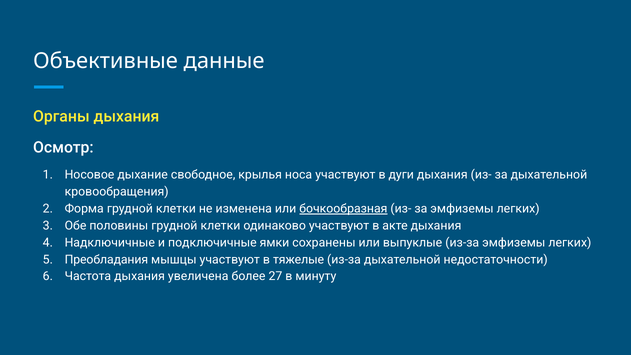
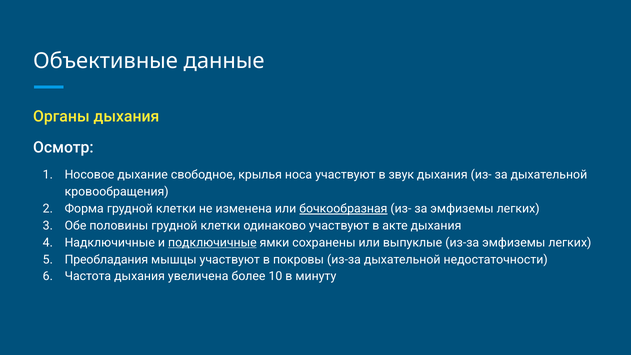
дуги: дуги -> звук
подключичные underline: none -> present
тяжелые: тяжелые -> покровы
27: 27 -> 10
